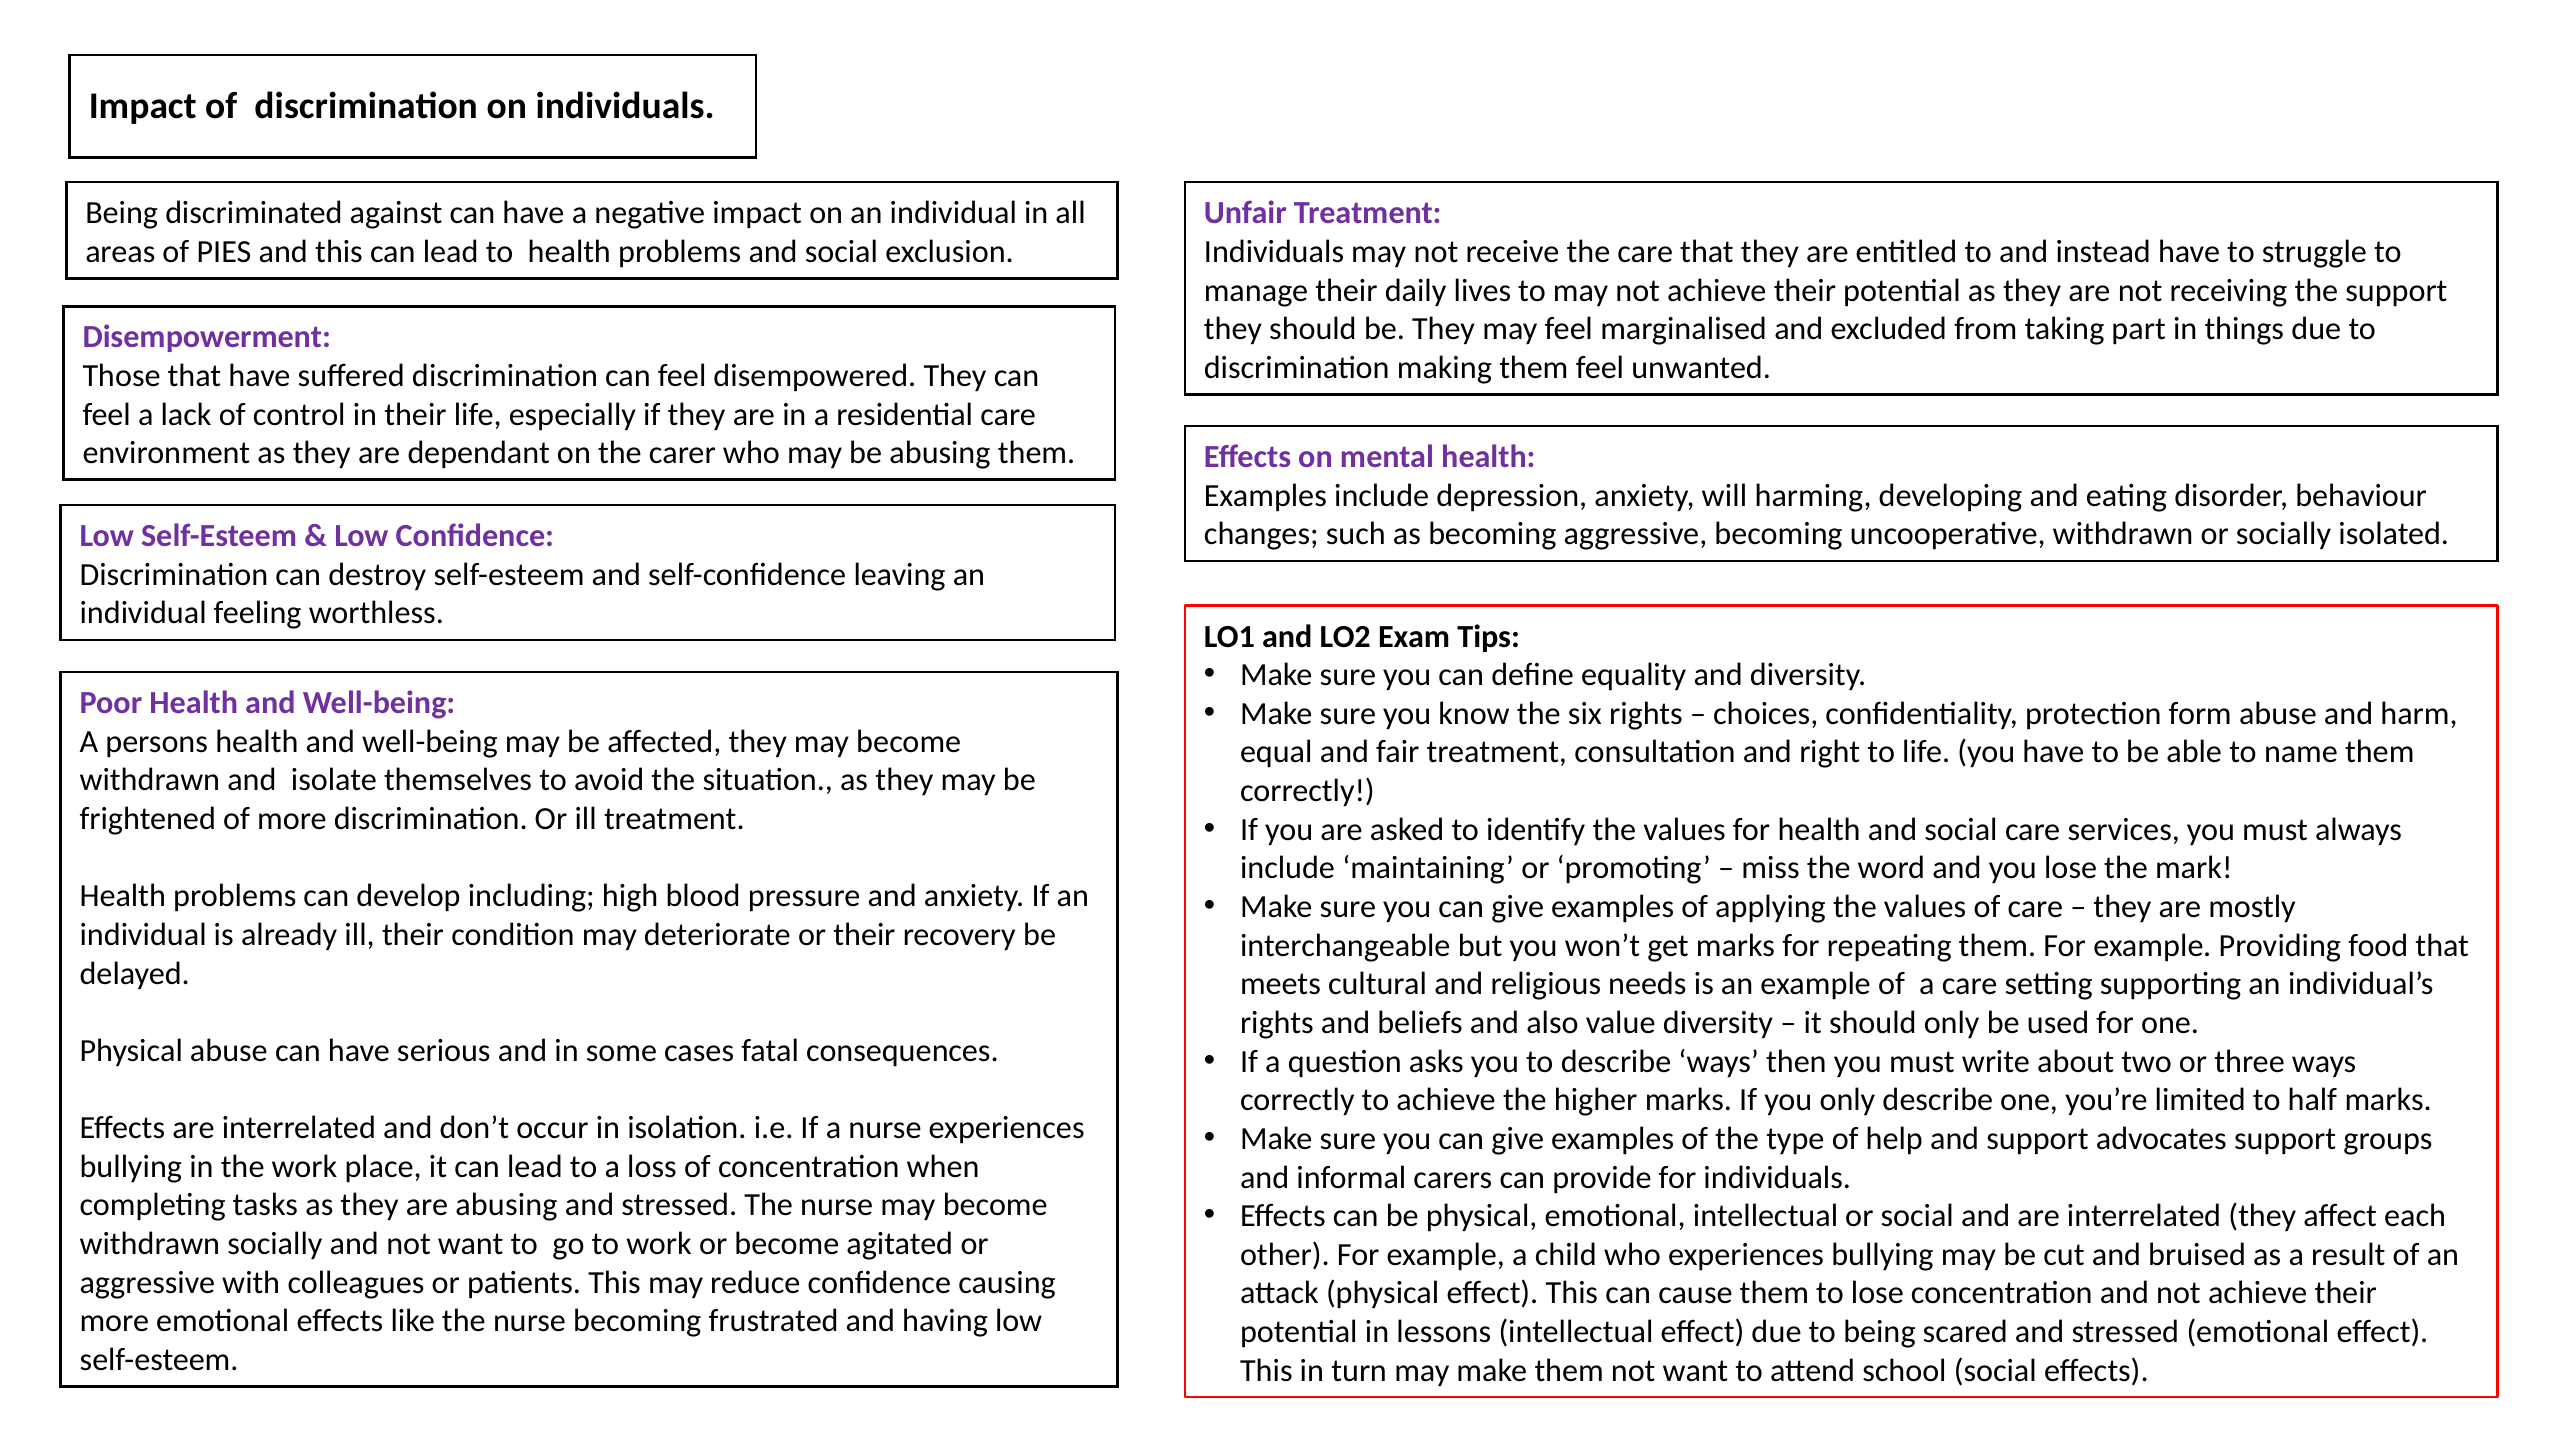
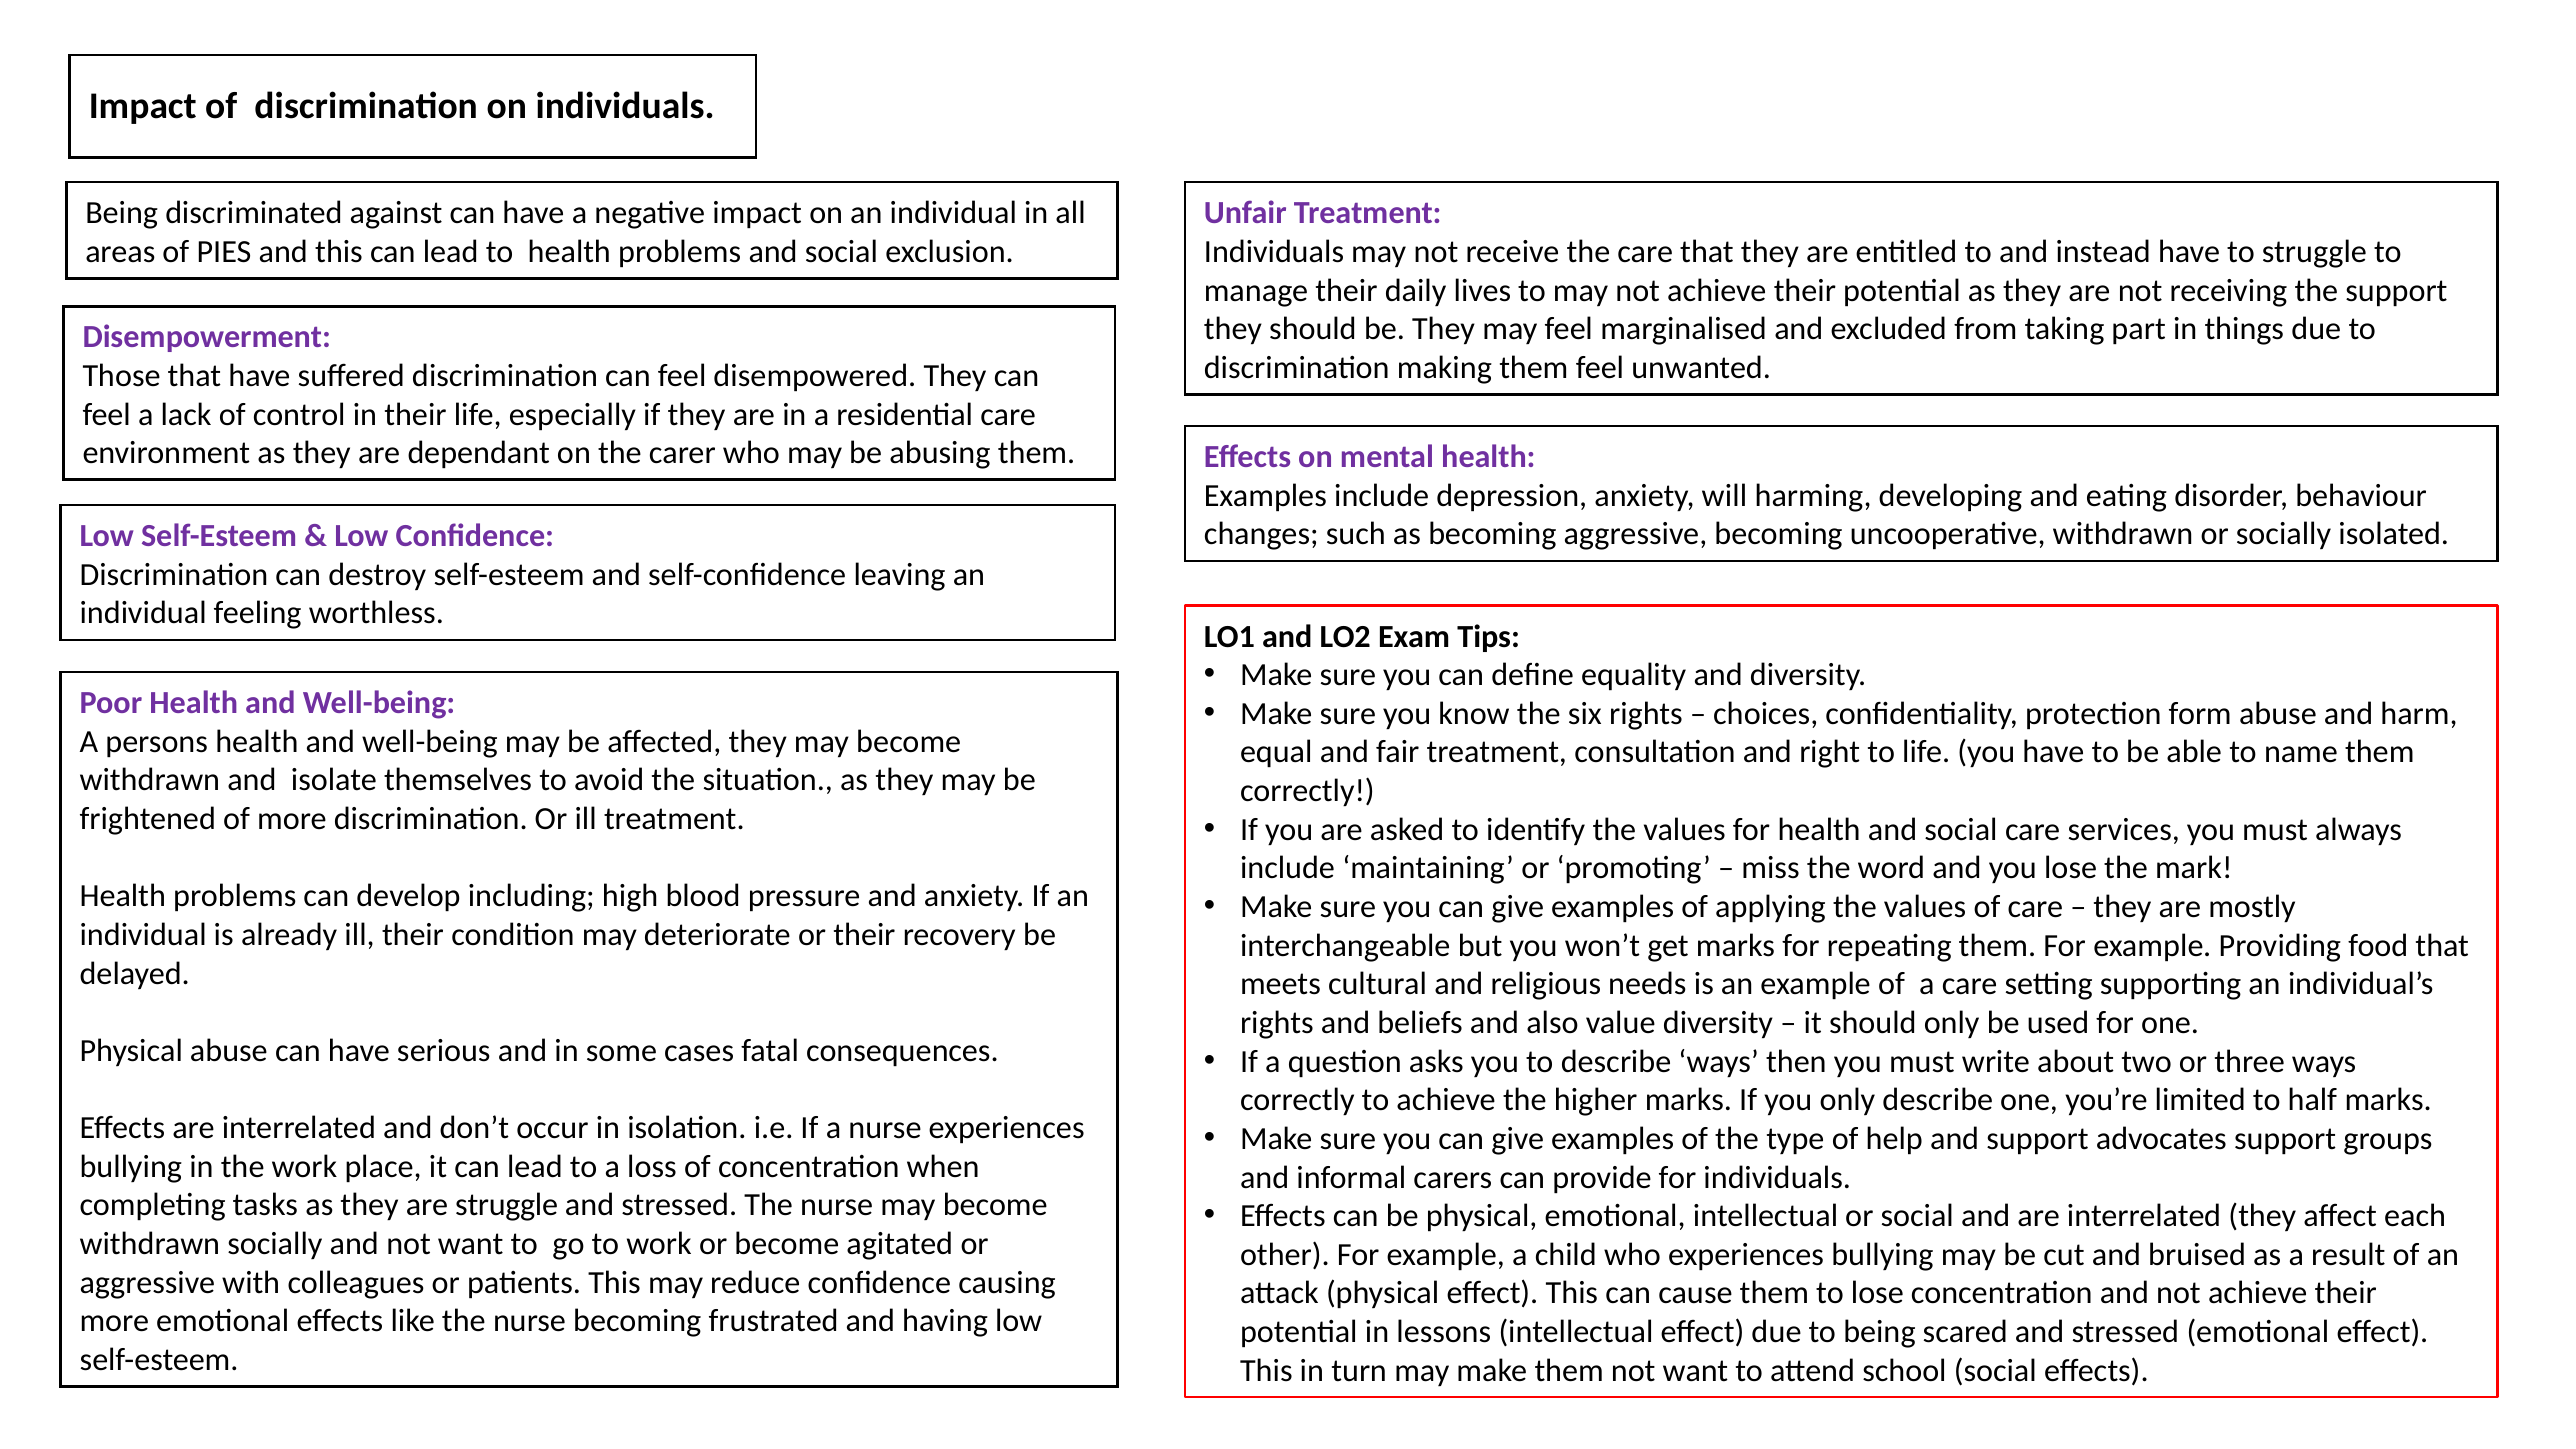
are abusing: abusing -> struggle
